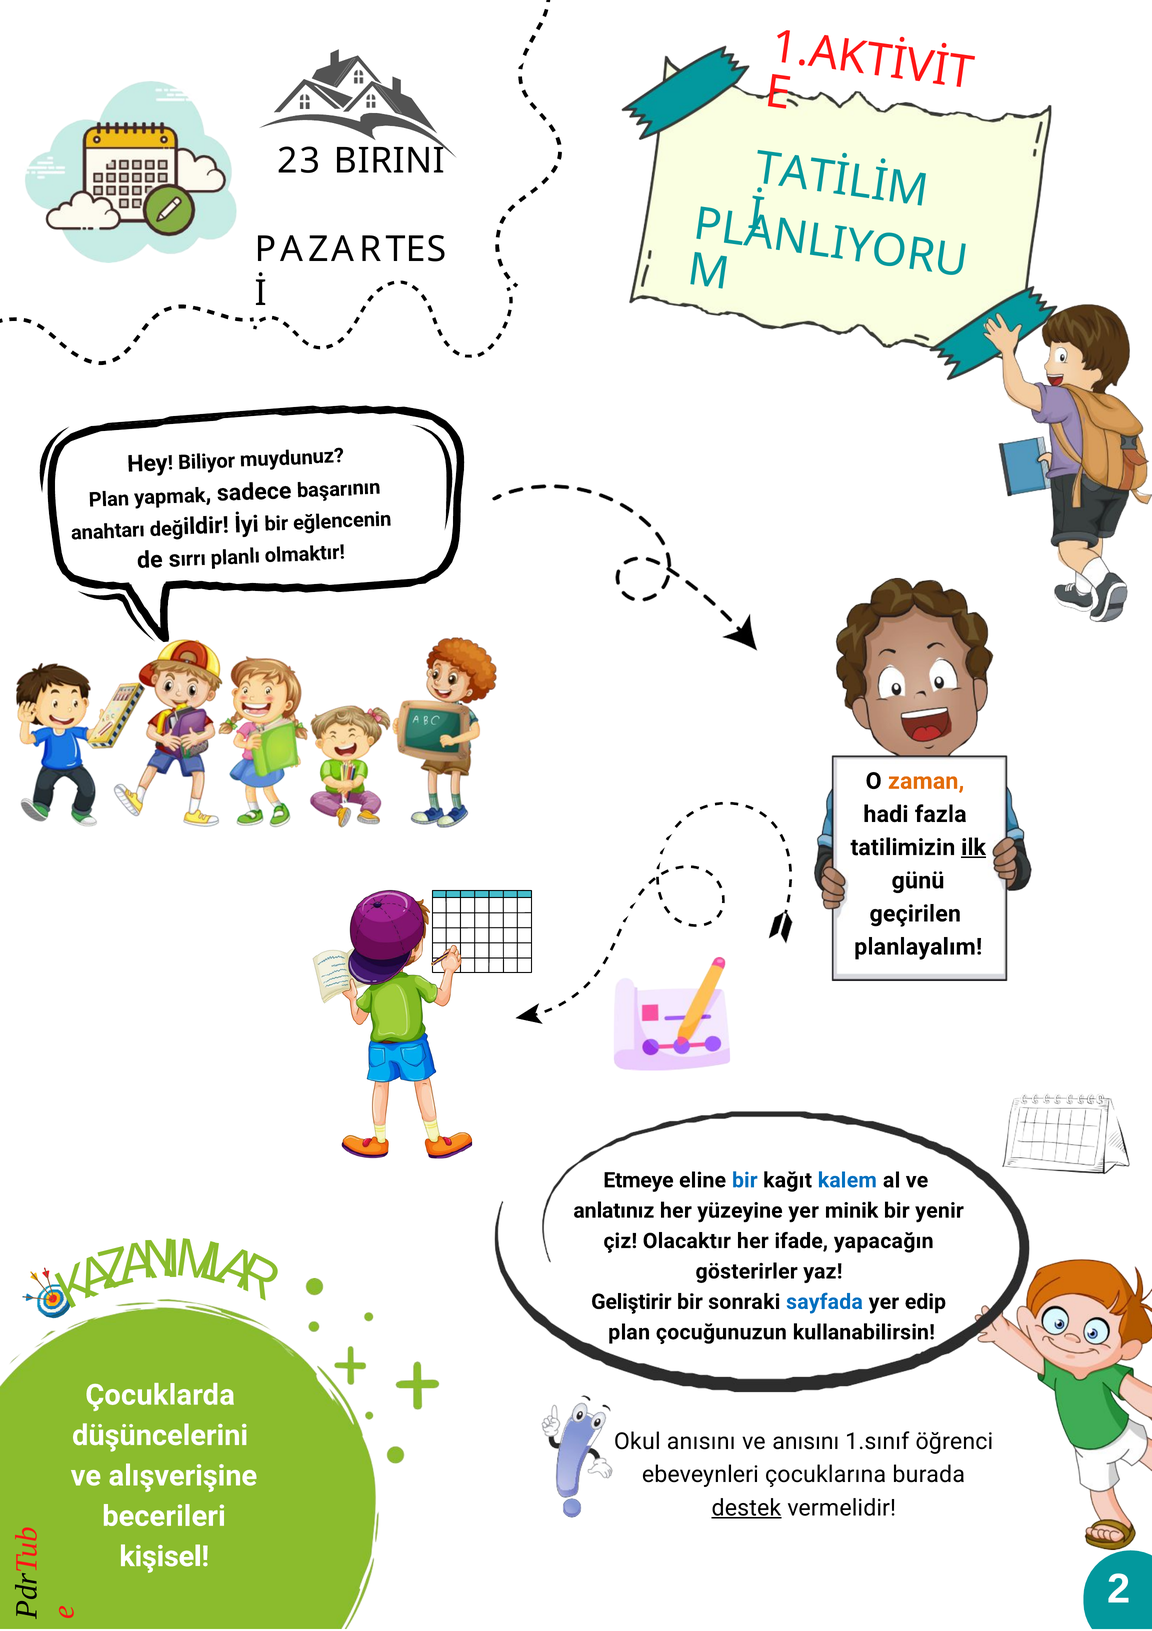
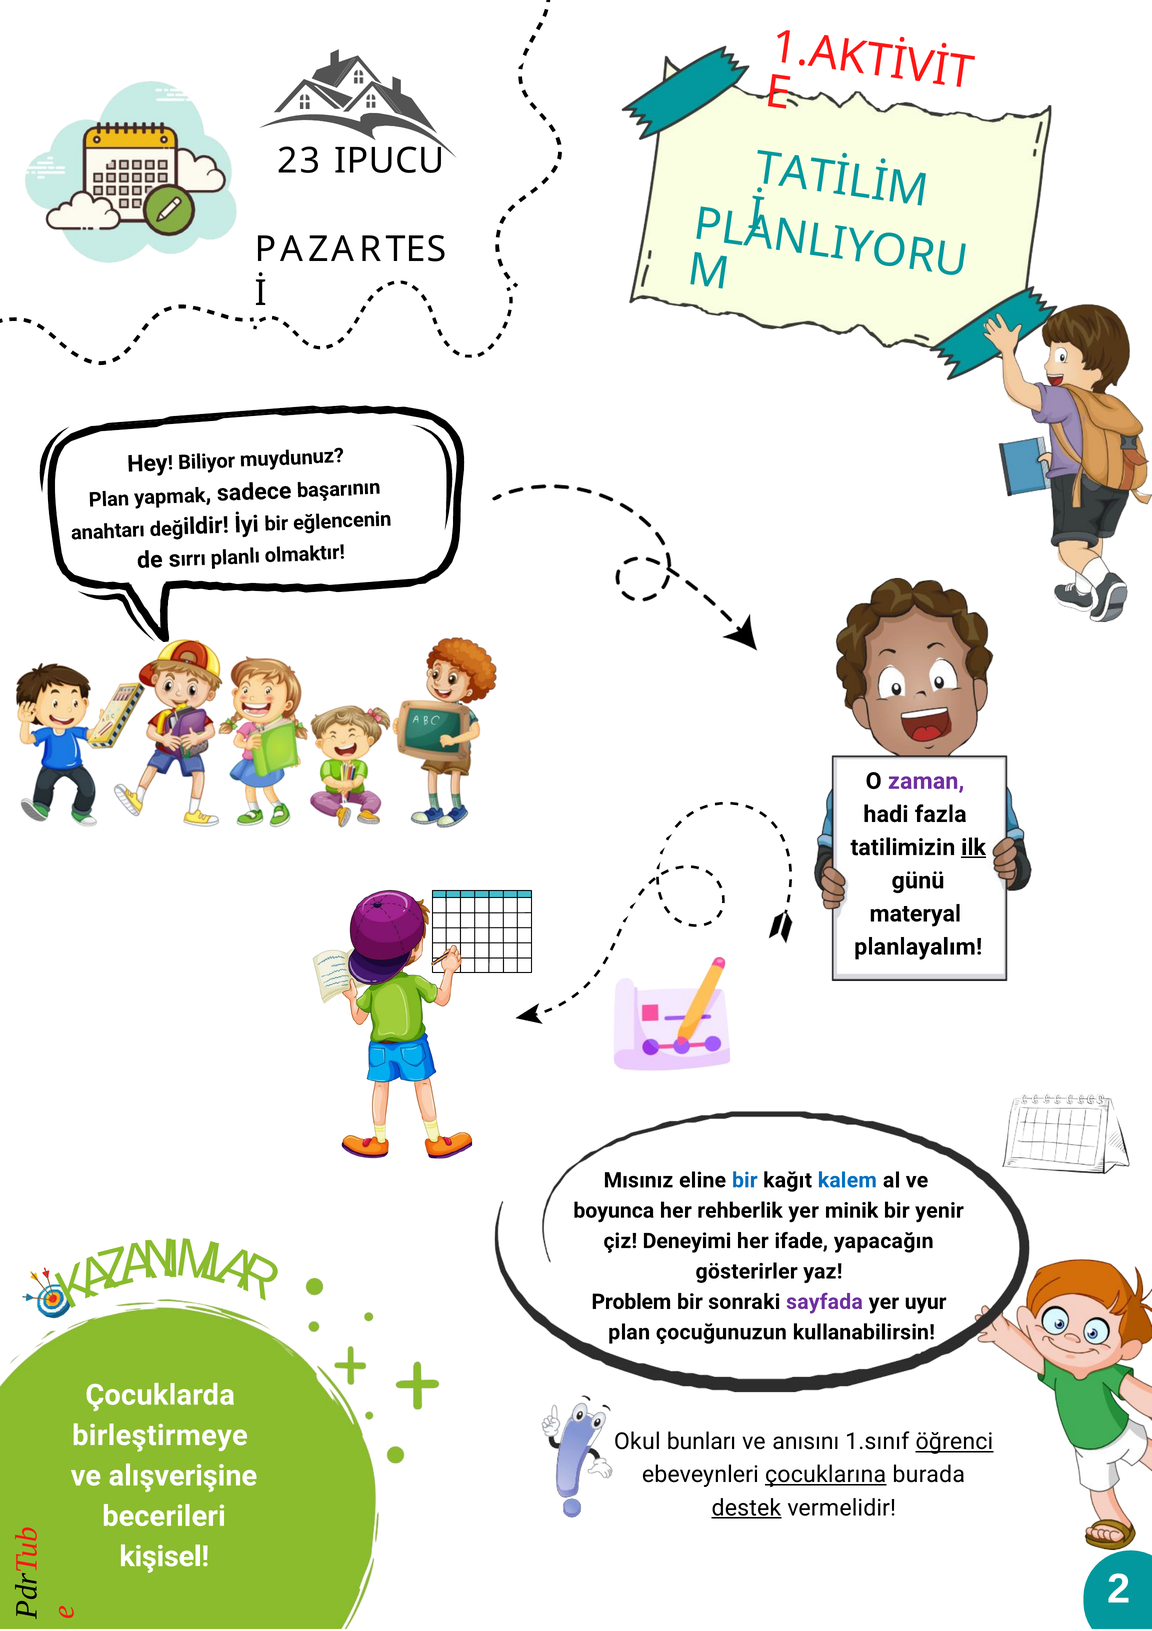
BIRINI: BIRINI -> IPUCU
zaman colour: orange -> purple
geçirilen: geçirilen -> materyal
Etmeye: Etmeye -> Mısınız
anlatınız: anlatınız -> boyunca
yüzeyine: yüzeyine -> rehberlik
Olacaktır: Olacaktır -> Deneyimi
Geliştirir: Geliştirir -> Problem
sayfada colour: blue -> purple
edip: edip -> uyur
düşüncelerini: düşüncelerini -> birleştirmeye
Okul anısını: anısını -> bunları
öğrenci underline: none -> present
çocuklarına underline: none -> present
